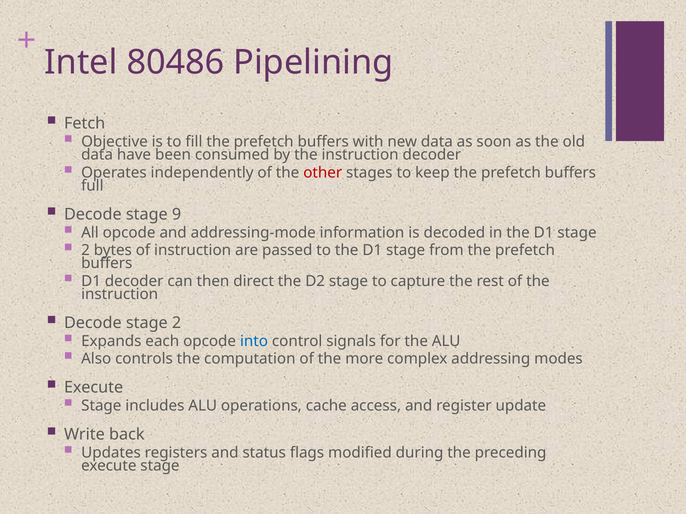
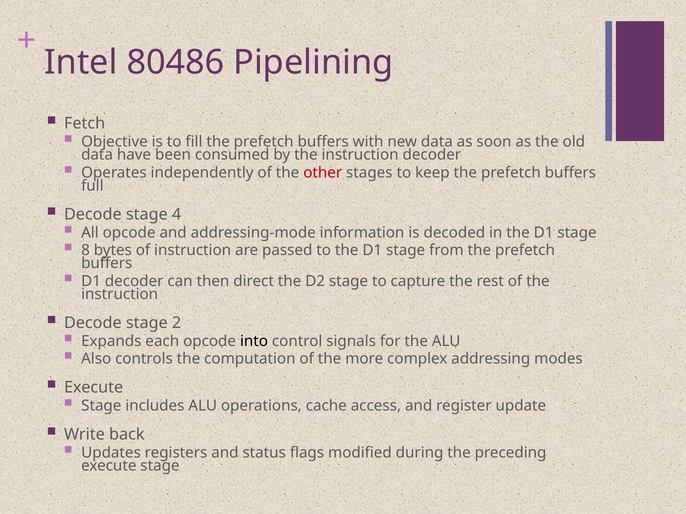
9: 9 -> 4
2 at (86, 250): 2 -> 8
into colour: blue -> black
